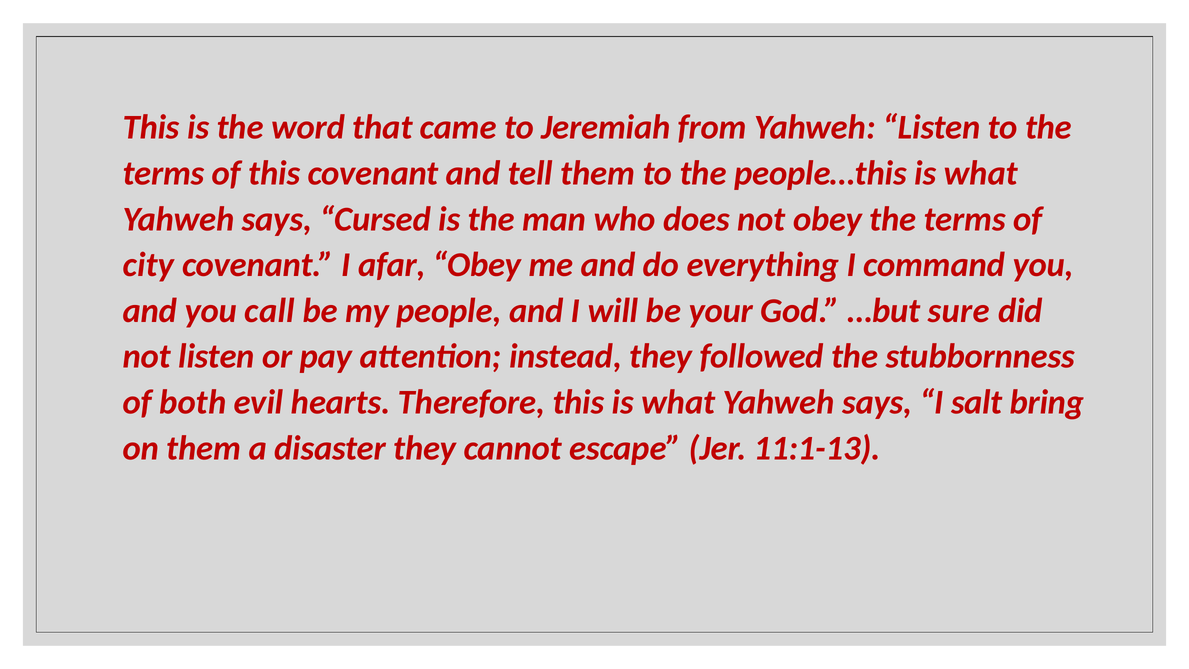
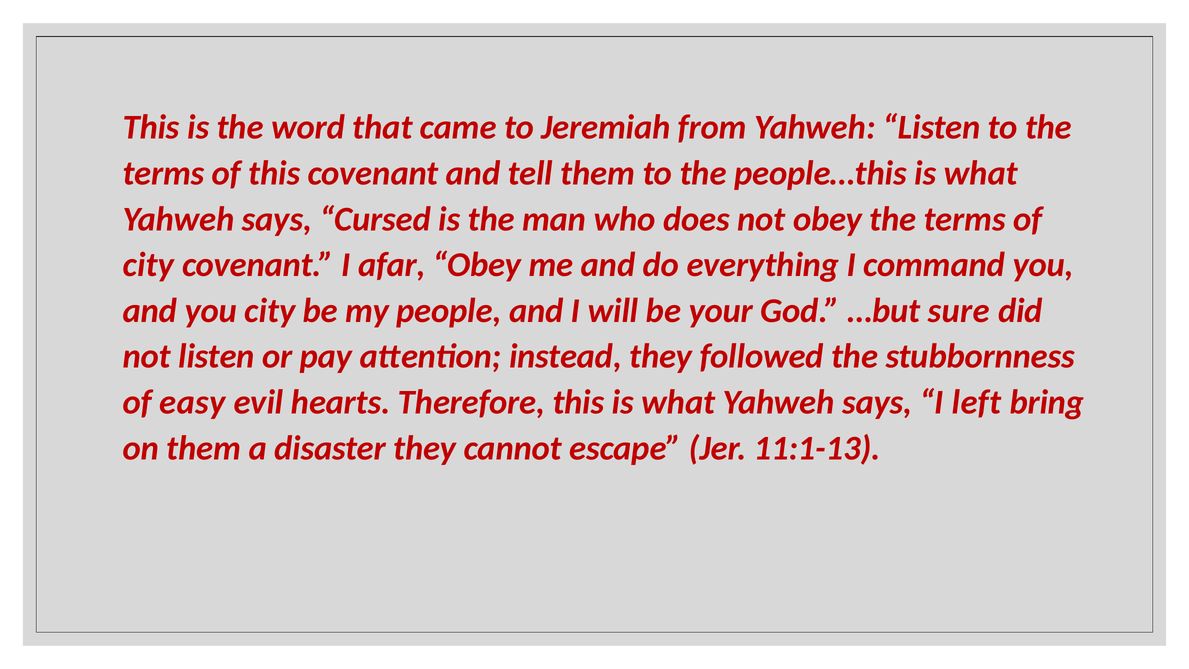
you call: call -> city
both: both -> easy
salt: salt -> left
